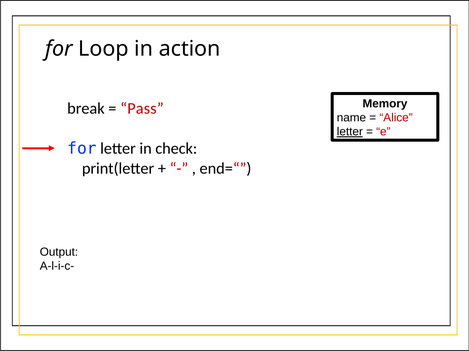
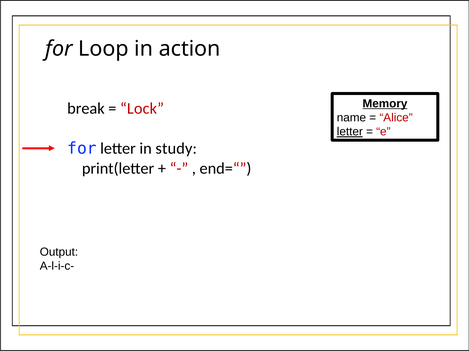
Memory underline: none -> present
Pass: Pass -> Lock
check: check -> study
